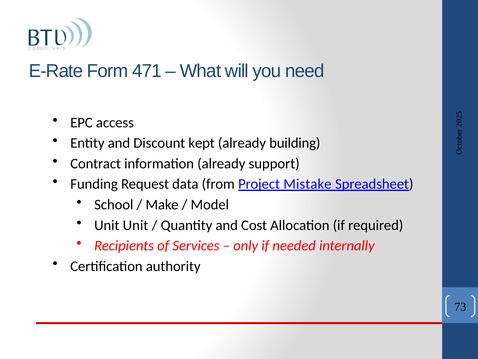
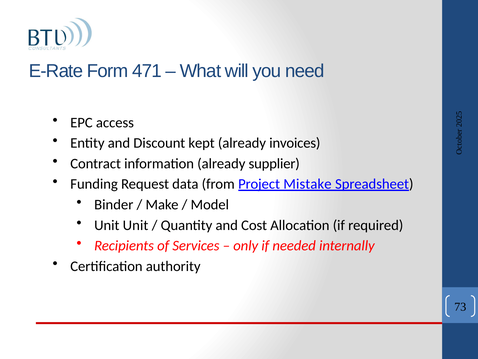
building: building -> invoices
support: support -> supplier
School: School -> Binder
